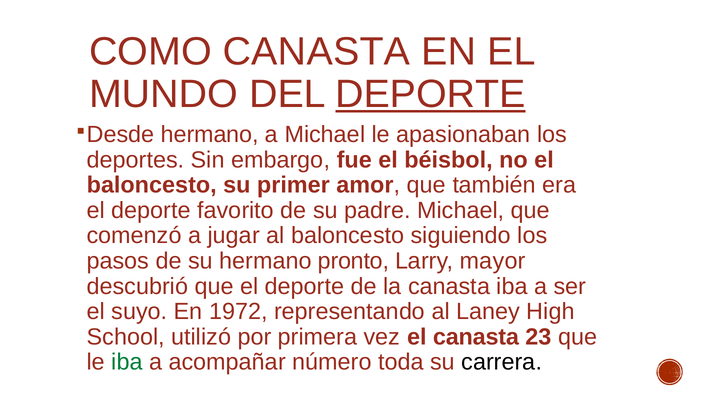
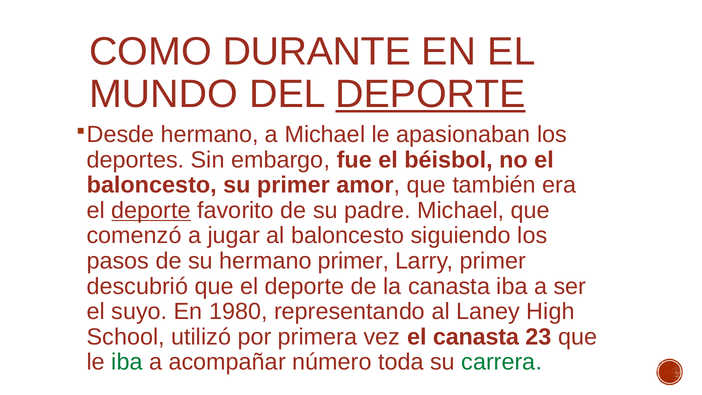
COMO CANASTA: CANASTA -> DURANTE
deporte at (151, 210) underline: none -> present
hermano pronto: pronto -> primer
Larry mayor: mayor -> primer
1972: 1972 -> 1980
carrera colour: black -> green
